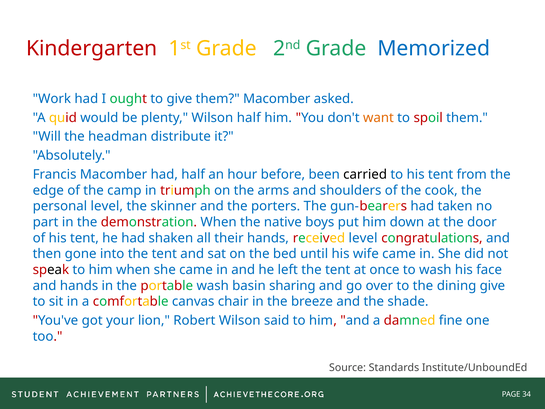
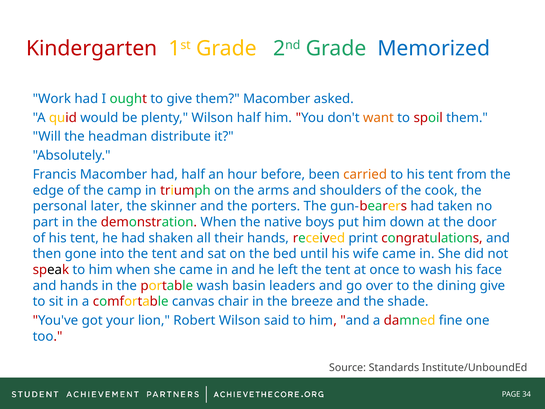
carried colour: black -> orange
personal level: level -> later
received level: level -> print
sharing: sharing -> leaders
